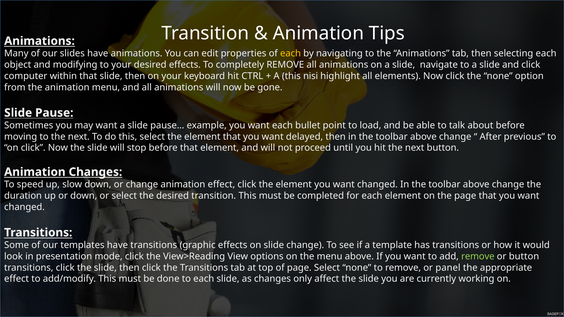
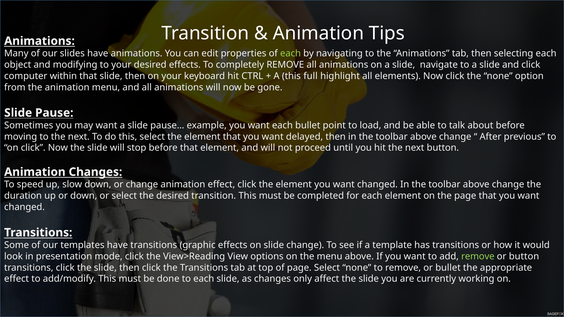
each at (291, 54) colour: yellow -> light green
nisi: nisi -> full
or panel: panel -> bullet
